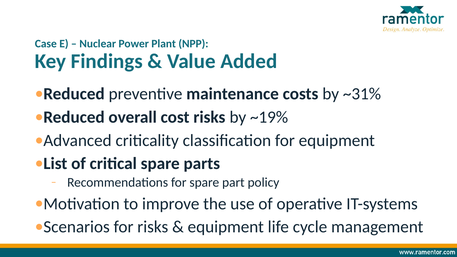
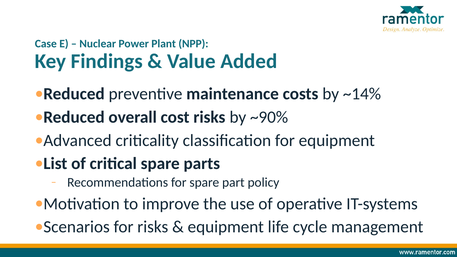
~31%: ~31% -> ~14%
~19%: ~19% -> ~90%
